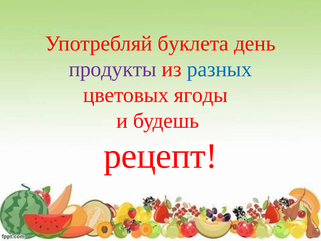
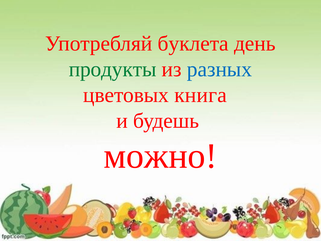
продукты colour: purple -> green
ягоды: ягоды -> книга
рецепт: рецепт -> можно
